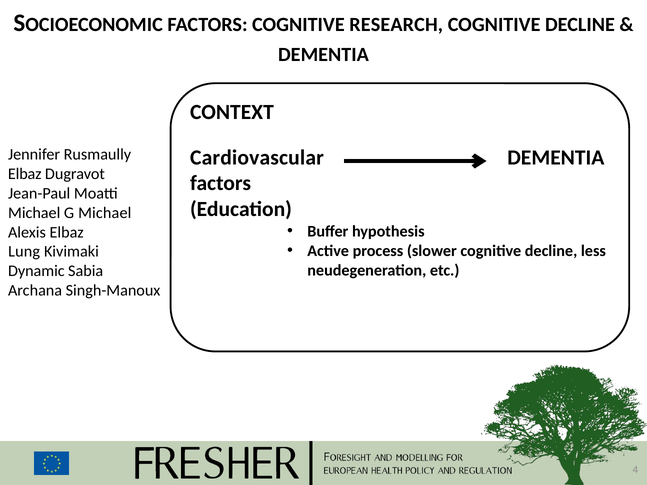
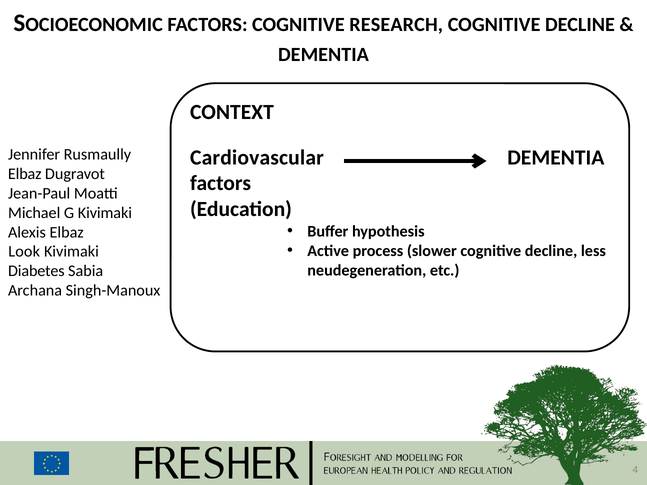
G Michael: Michael -> Kivimaki
Lung: Lung -> Look
Dynamic: Dynamic -> Diabetes
